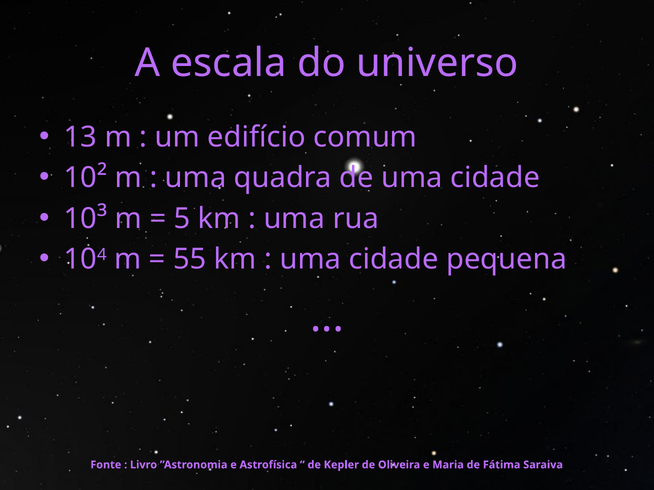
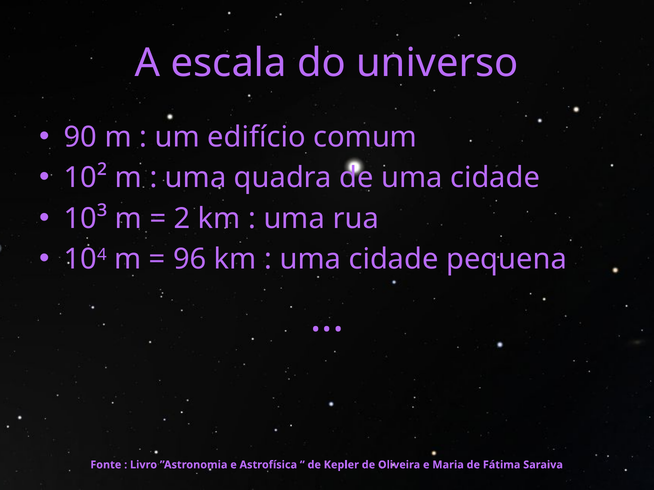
13: 13 -> 90
5: 5 -> 2
55: 55 -> 96
